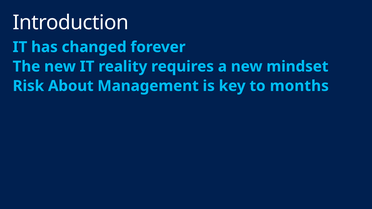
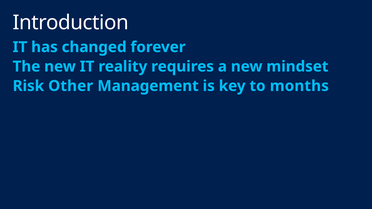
About: About -> Other
